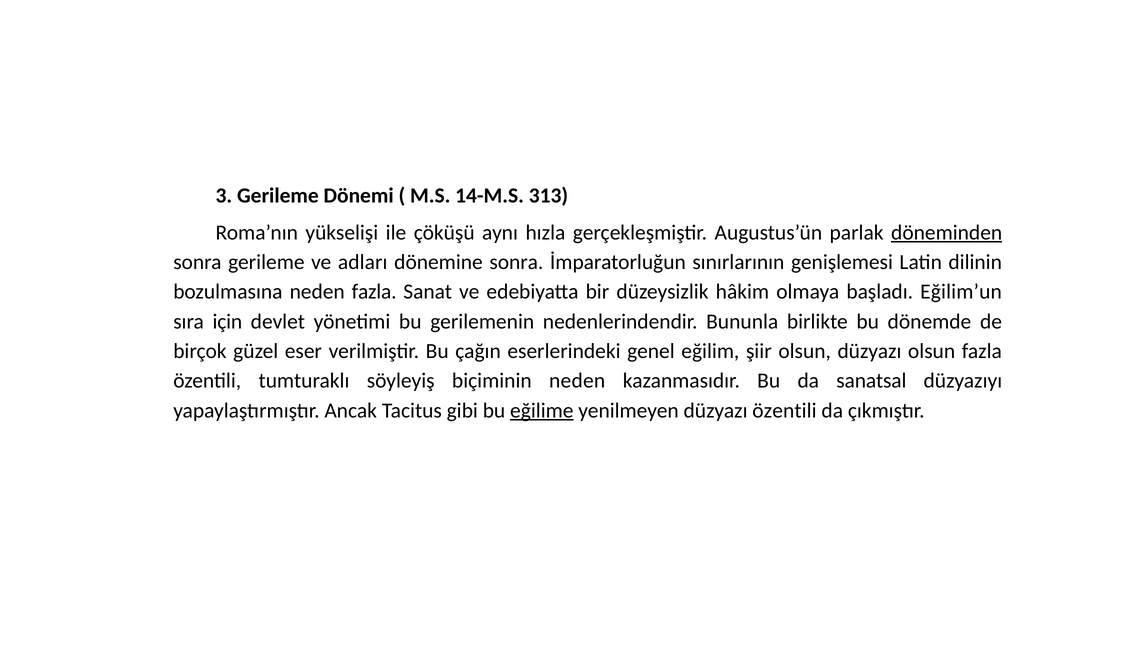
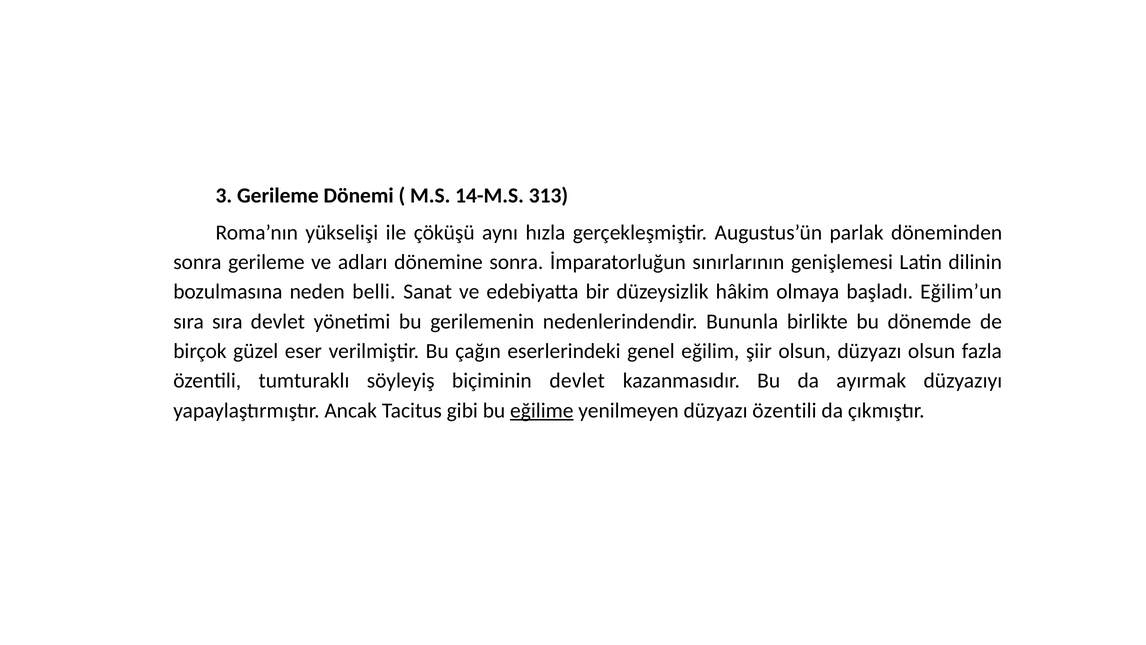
döneminden underline: present -> none
neden fazla: fazla -> belli
sıra için: için -> sıra
biçiminin neden: neden -> devlet
sanatsal: sanatsal -> ayırmak
